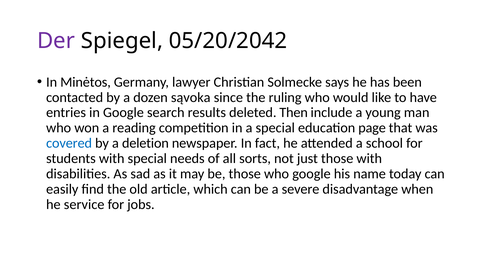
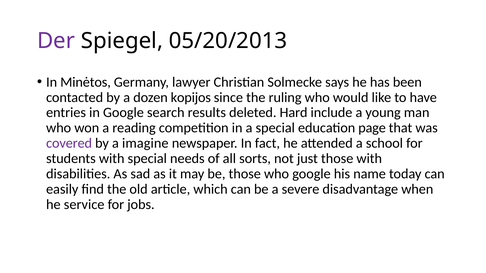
05/20/2042: 05/20/2042 -> 05/20/2013
sąvoka: sąvoka -> kopijos
Then: Then -> Hard
covered colour: blue -> purple
deletion: deletion -> imagine
